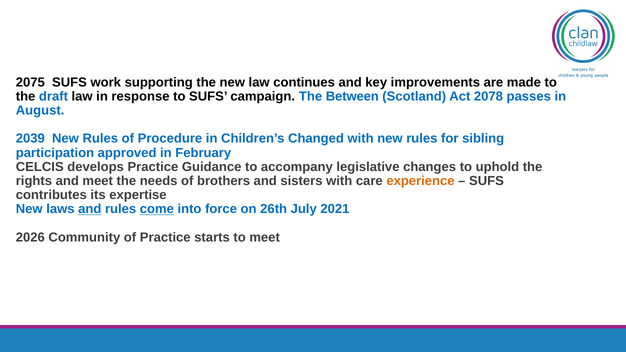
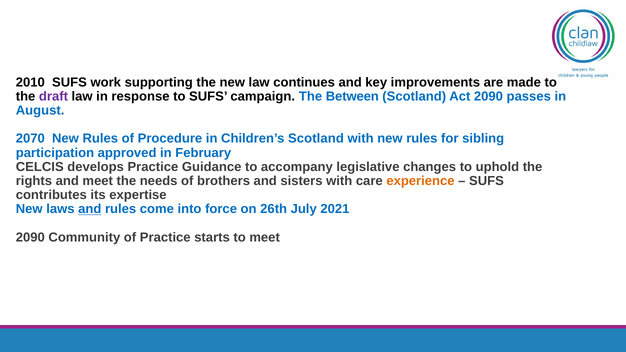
2075: 2075 -> 2010
draft colour: blue -> purple
Act 2078: 2078 -> 2090
2039: 2039 -> 2070
Children’s Changed: Changed -> Scotland
come underline: present -> none
2026 at (30, 237): 2026 -> 2090
